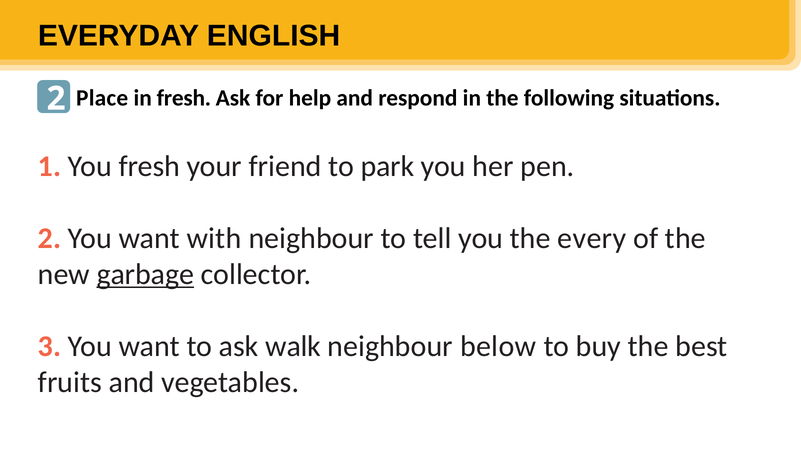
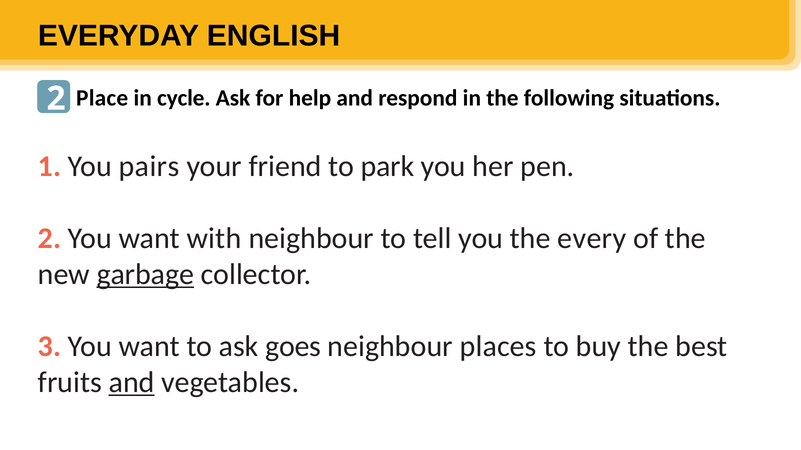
in fresh: fresh -> cycle
You fresh: fresh -> pairs
walk: walk -> goes
below: below -> places
and at (132, 383) underline: none -> present
